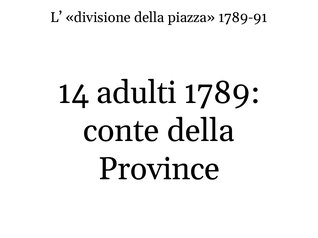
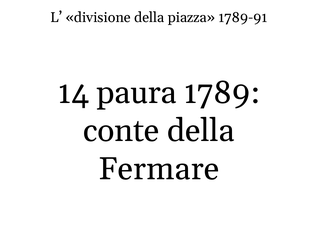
adulti: adulti -> paura
Province: Province -> Fermare
